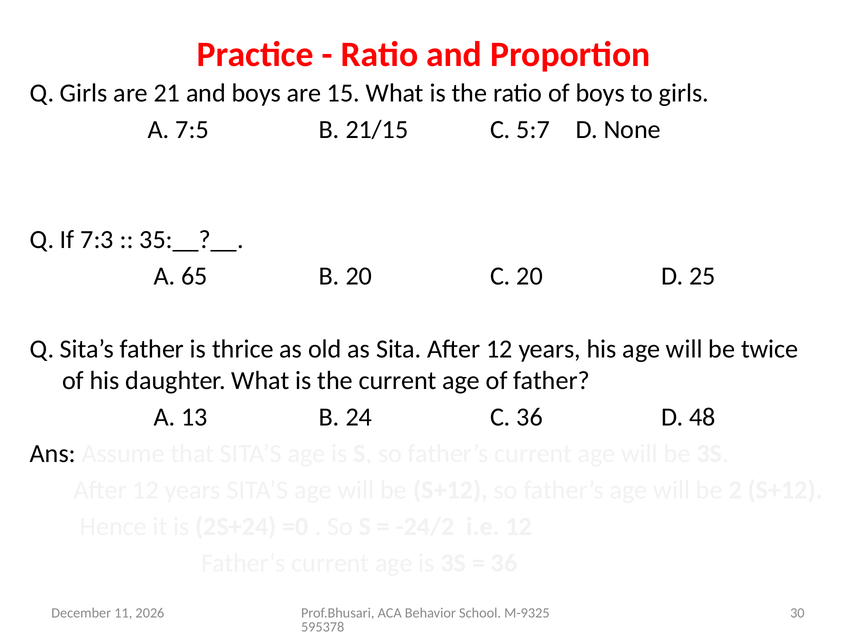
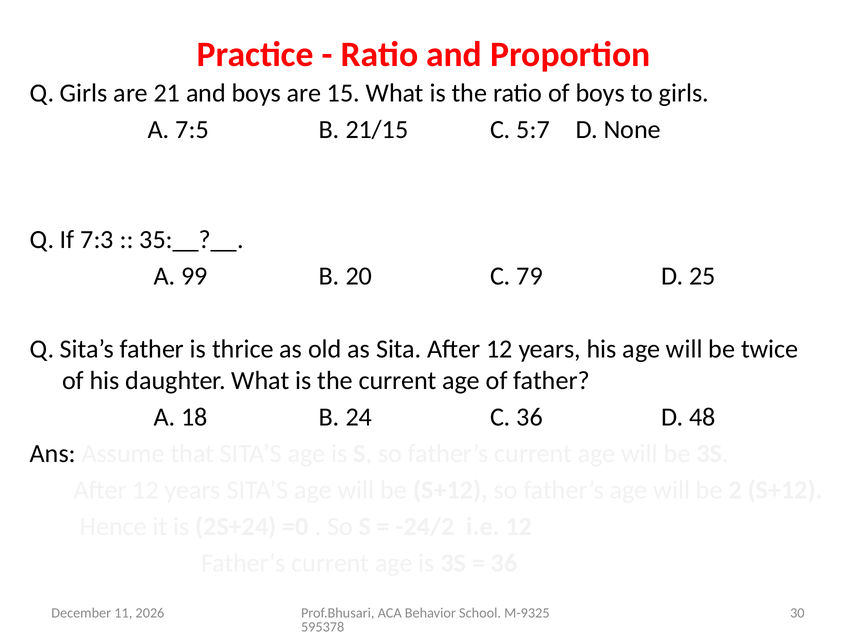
65: 65 -> 99
C 20: 20 -> 79
13: 13 -> 18
